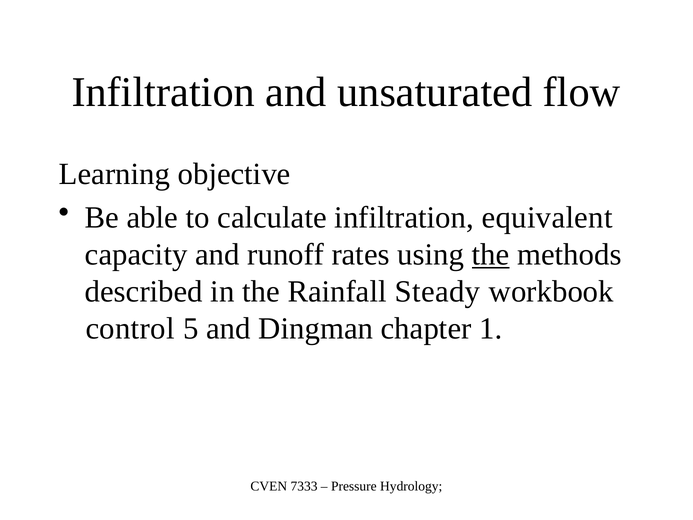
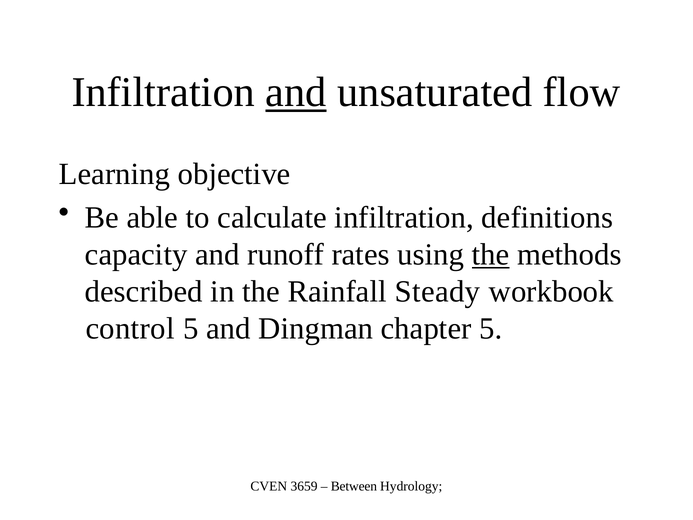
and at (296, 92) underline: none -> present
equivalent: equivalent -> definitions
chapter 1: 1 -> 5
7333: 7333 -> 3659
Pressure: Pressure -> Between
